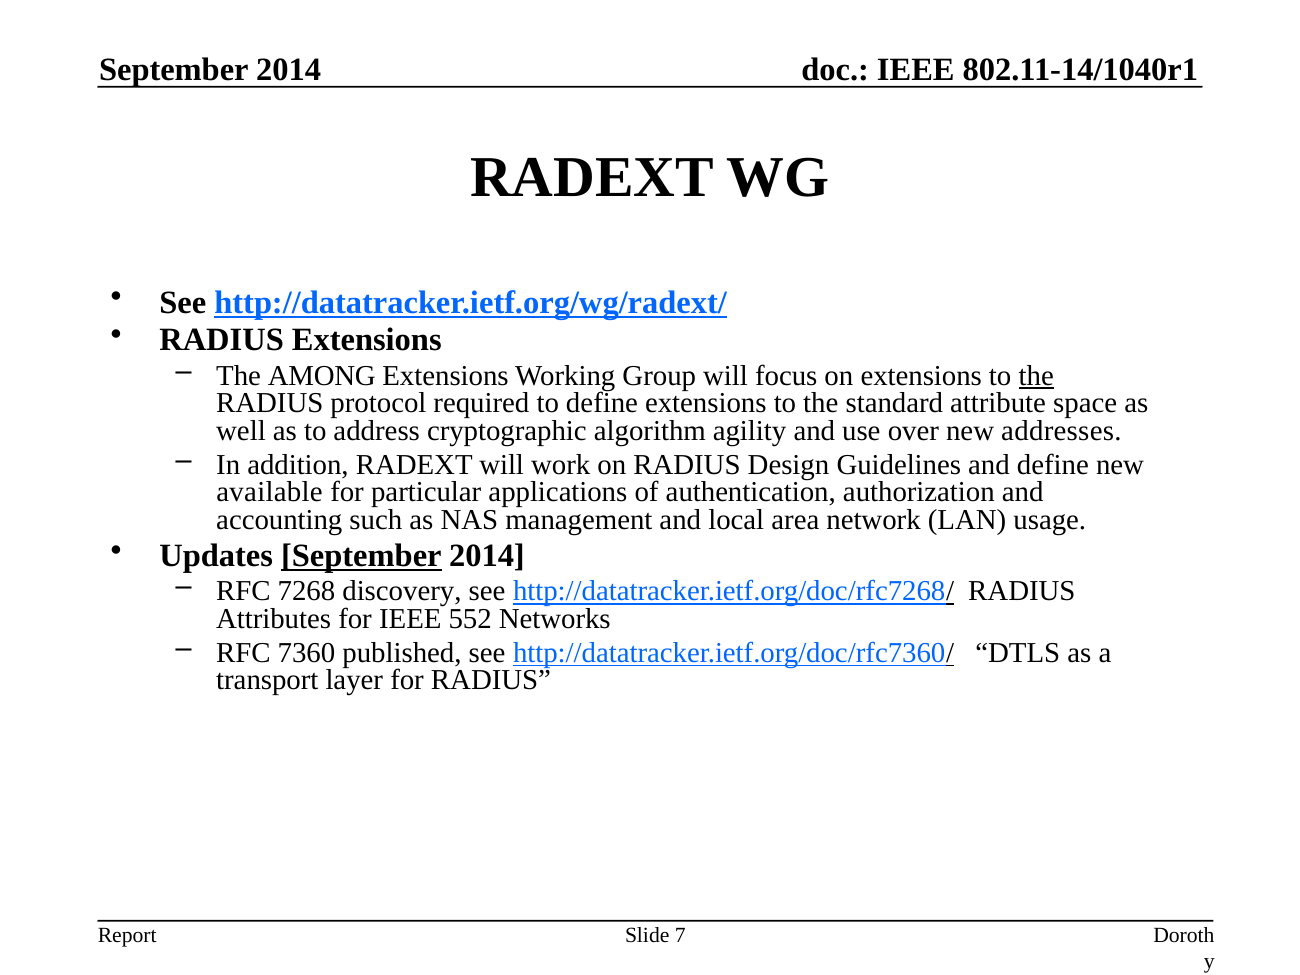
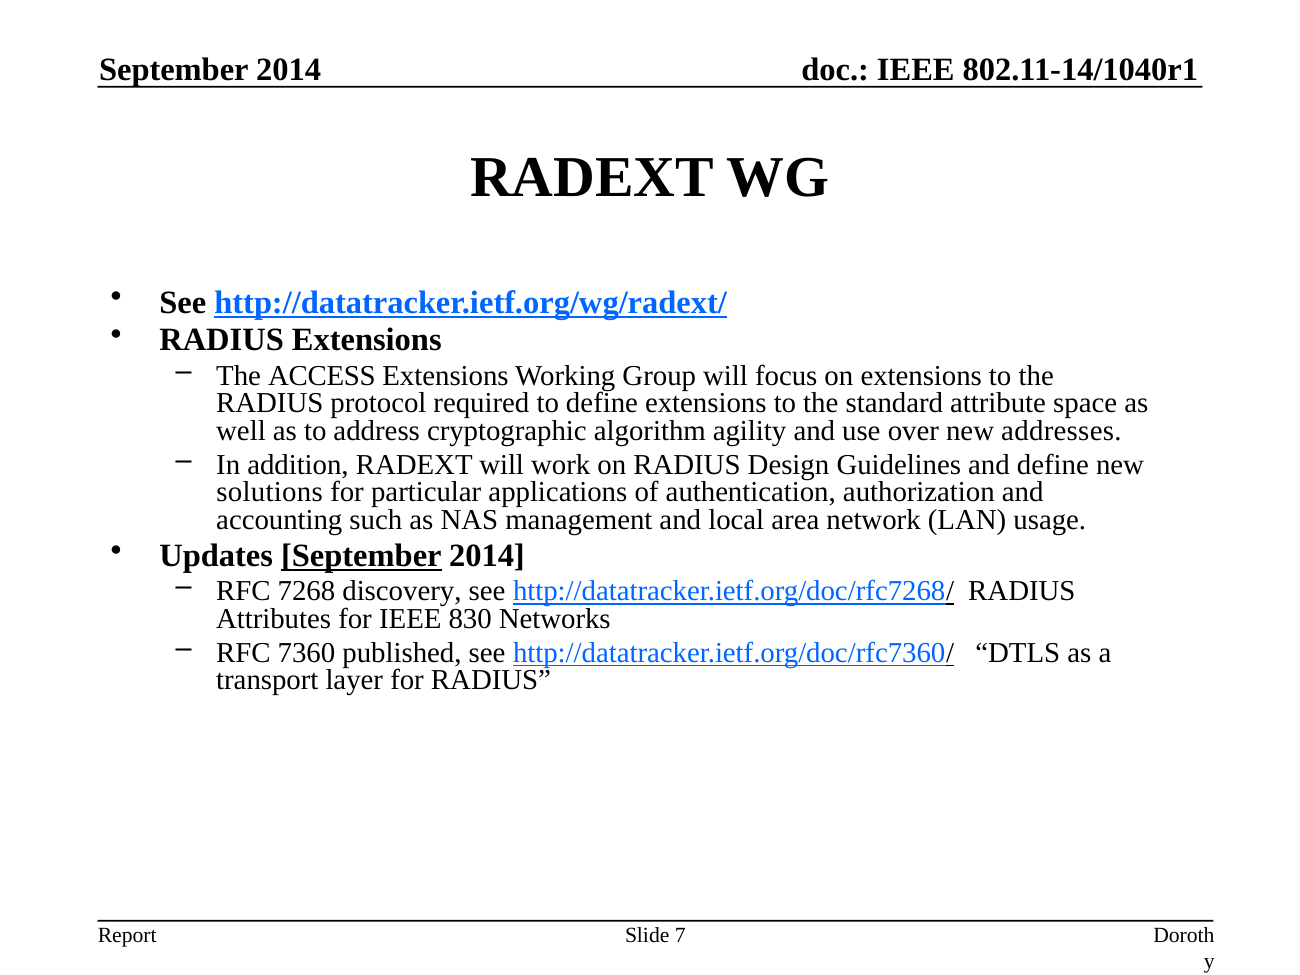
AMONG: AMONG -> ACCESS
the at (1036, 376) underline: present -> none
available: available -> solutions
552: 552 -> 830
